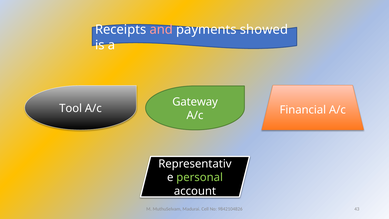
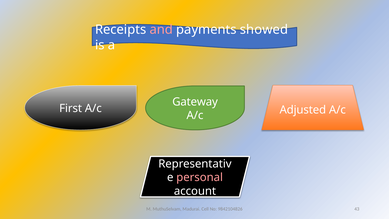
Tool: Tool -> First
Financial: Financial -> Adjusted
personal colour: light green -> pink
